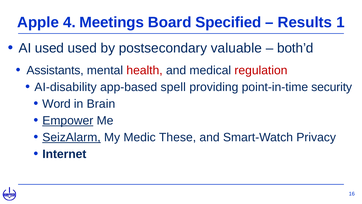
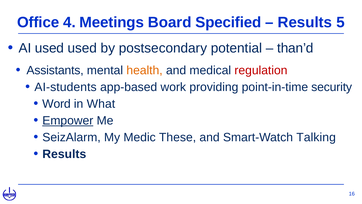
Apple: Apple -> Office
1: 1 -> 5
valuable: valuable -> potential
both’d: both’d -> than’d
health colour: red -> orange
AI-disability: AI-disability -> AI-students
spell: spell -> work
Brain: Brain -> What
SeizAlarm underline: present -> none
Privacy: Privacy -> Talking
Internet at (64, 154): Internet -> Results
